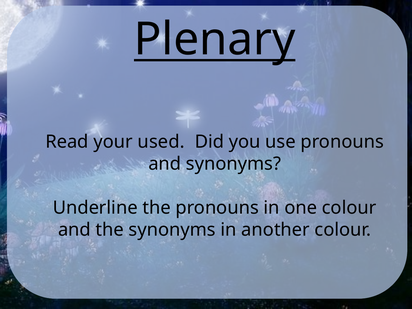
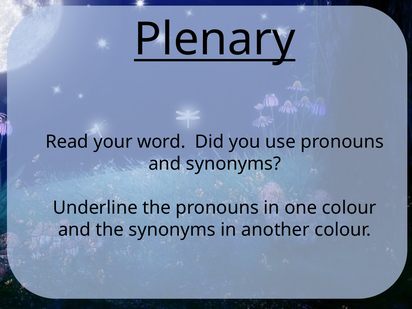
used: used -> word
